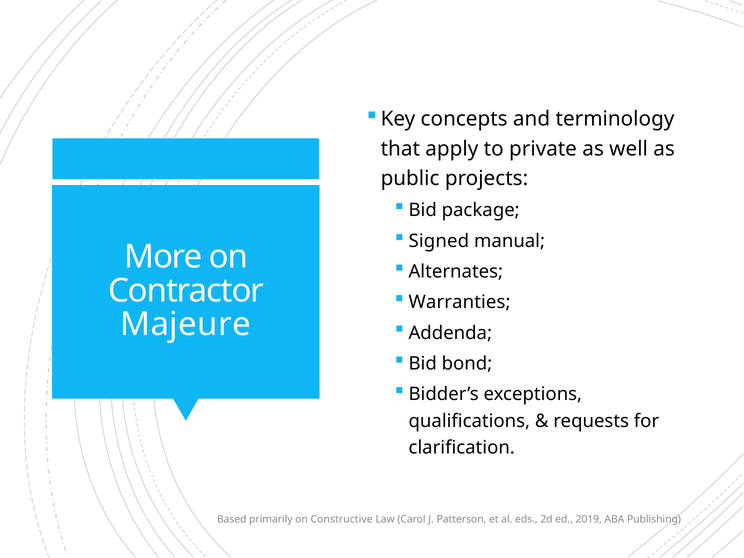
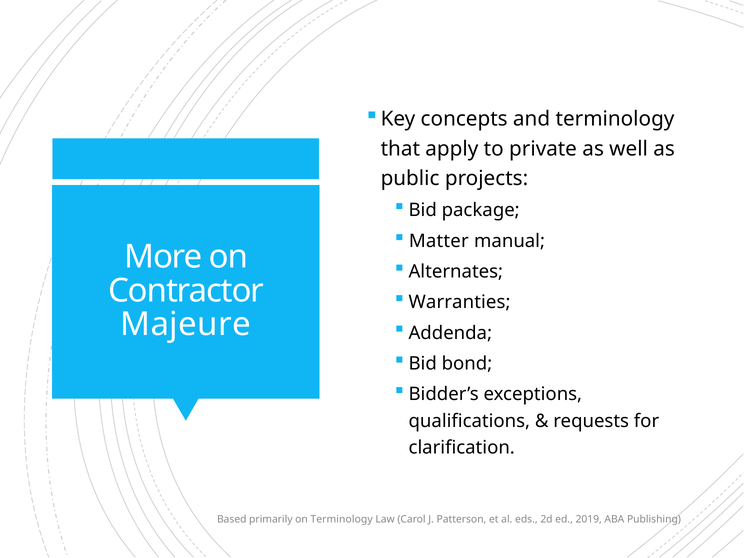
Signed: Signed -> Matter
on Constructive: Constructive -> Terminology
